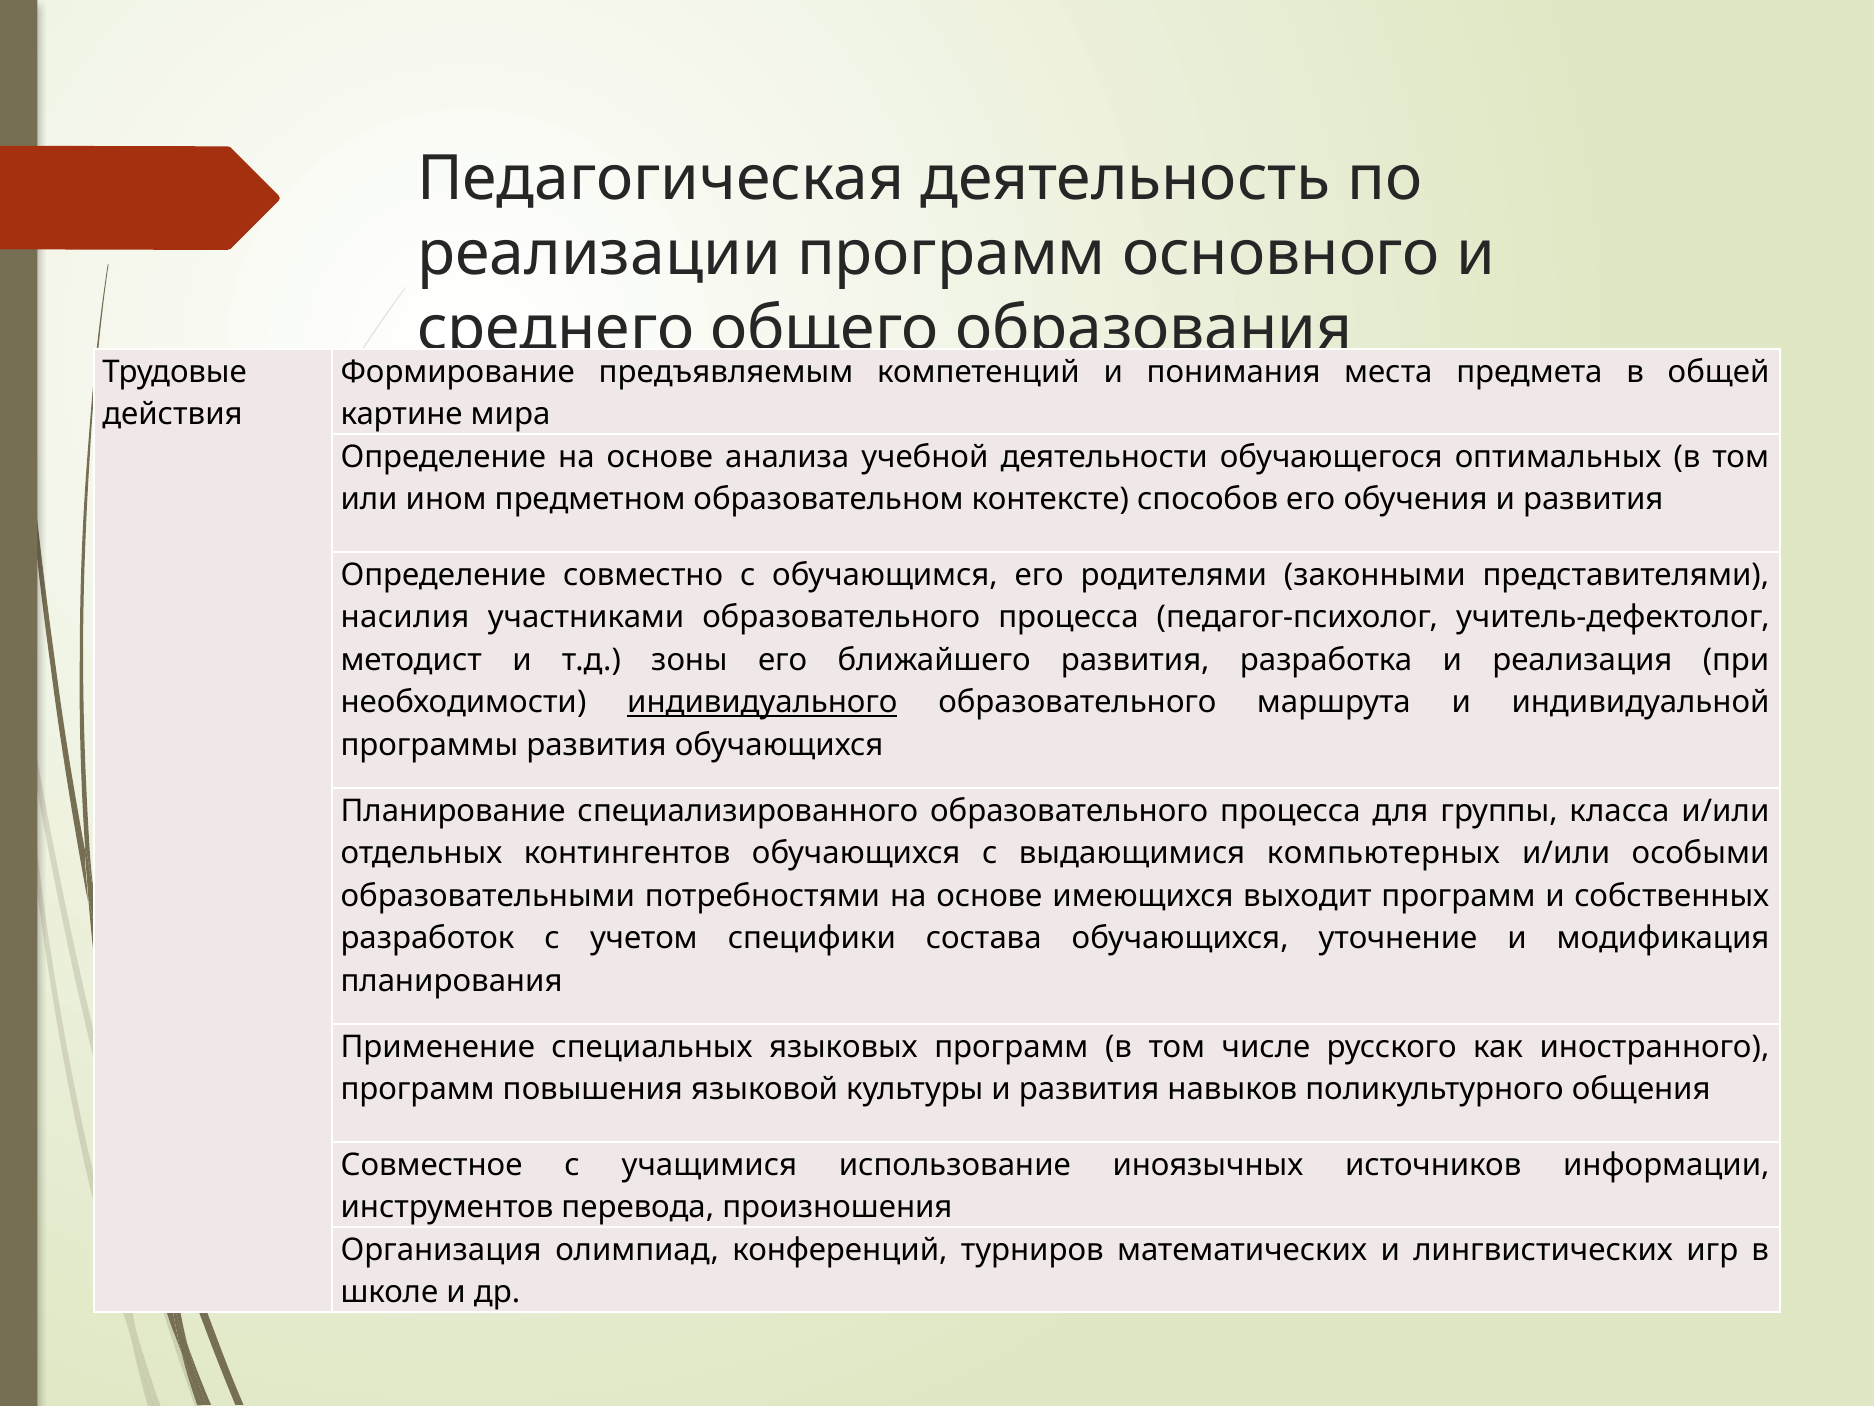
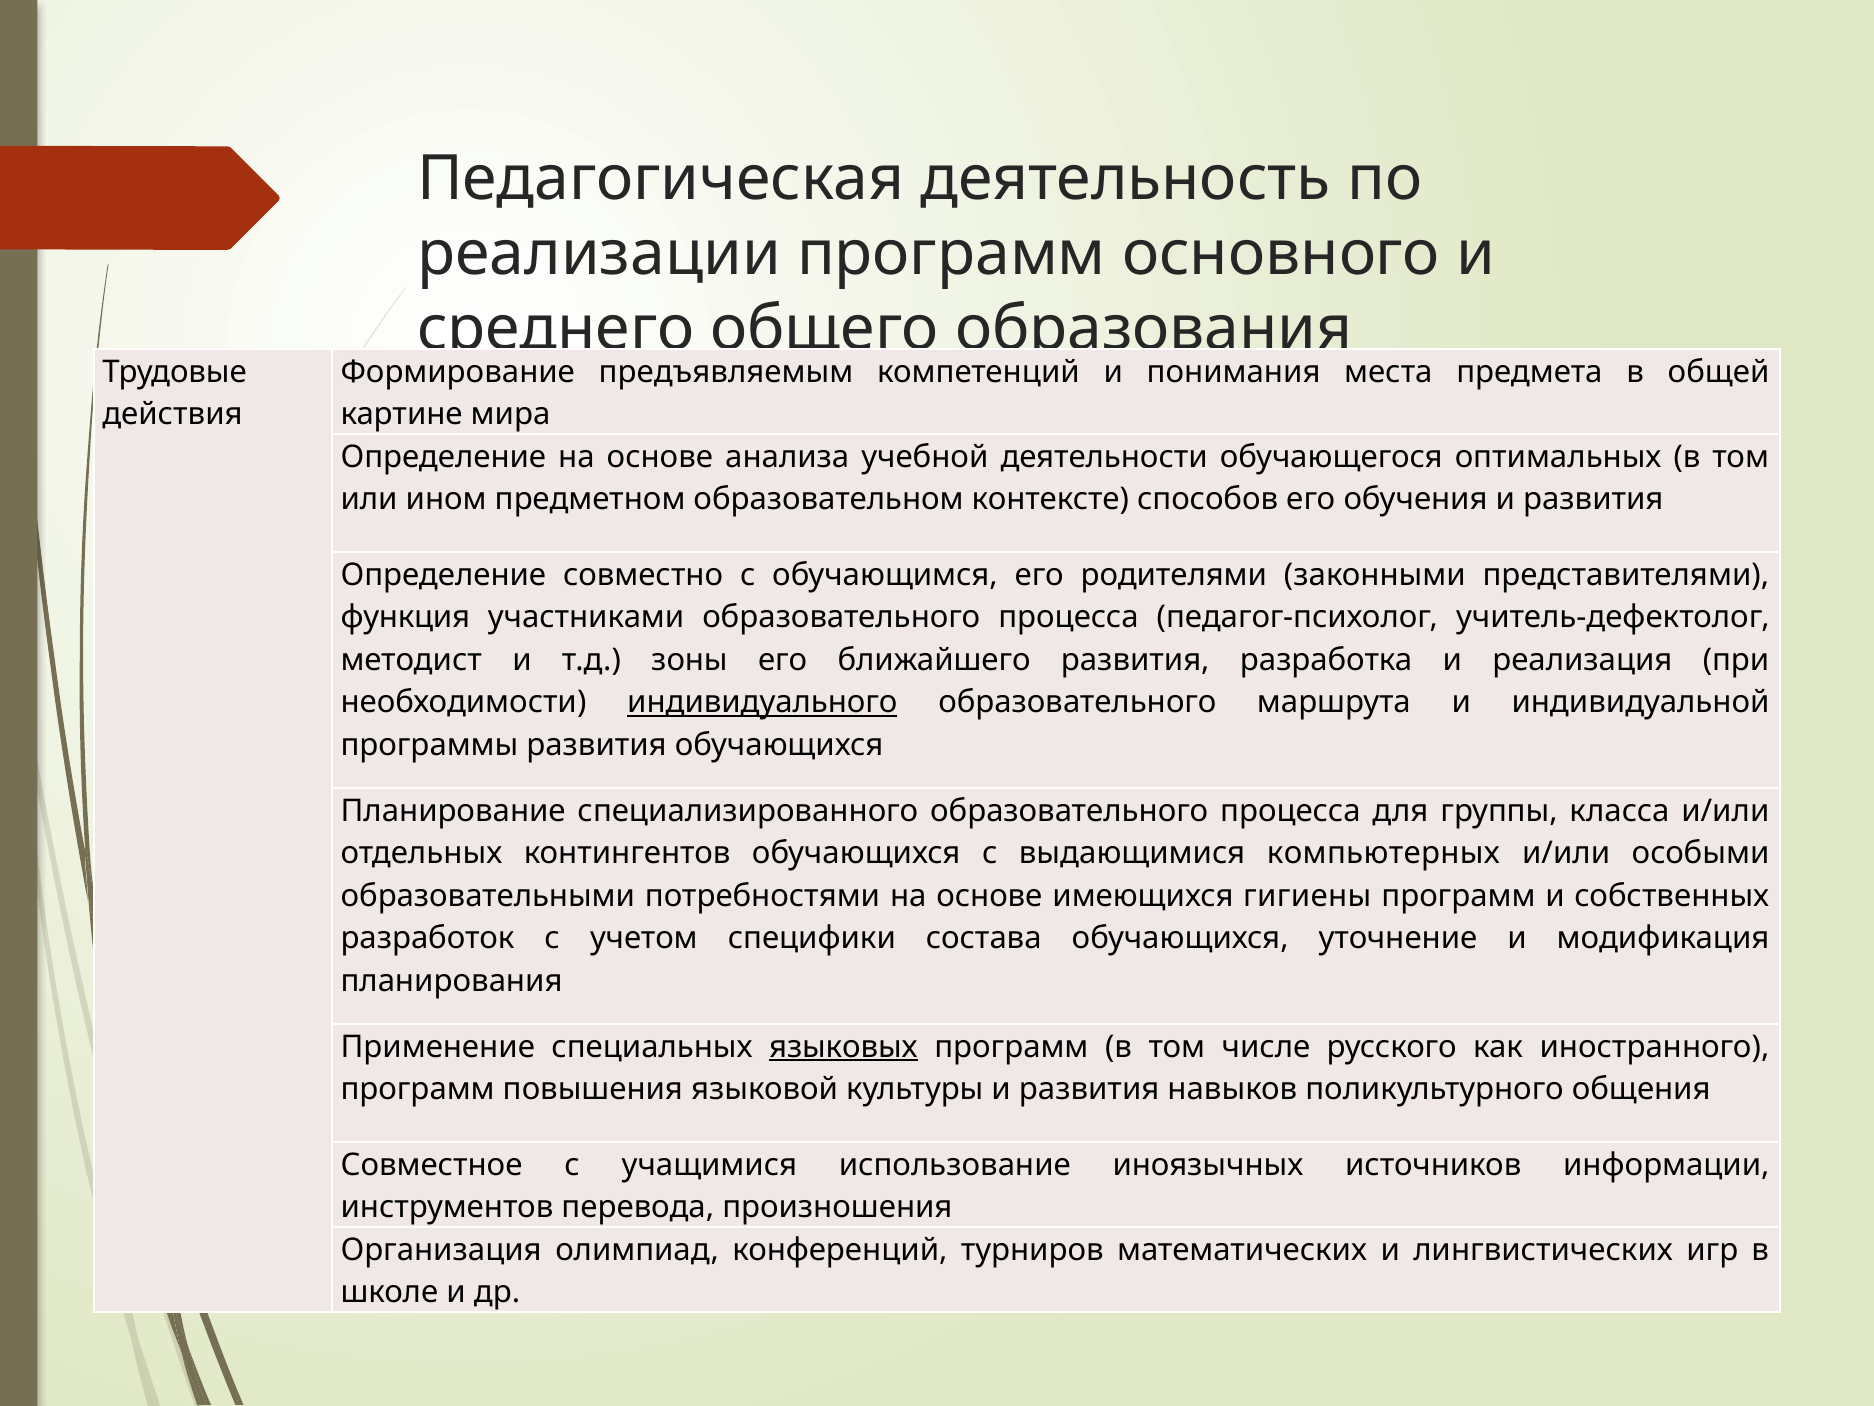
насилия: насилия -> функция
выходит: выходит -> гигиены
языковых underline: none -> present
